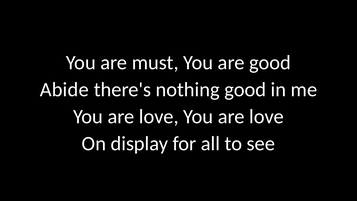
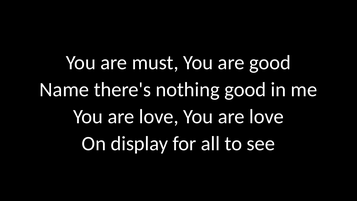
Abide: Abide -> Name
